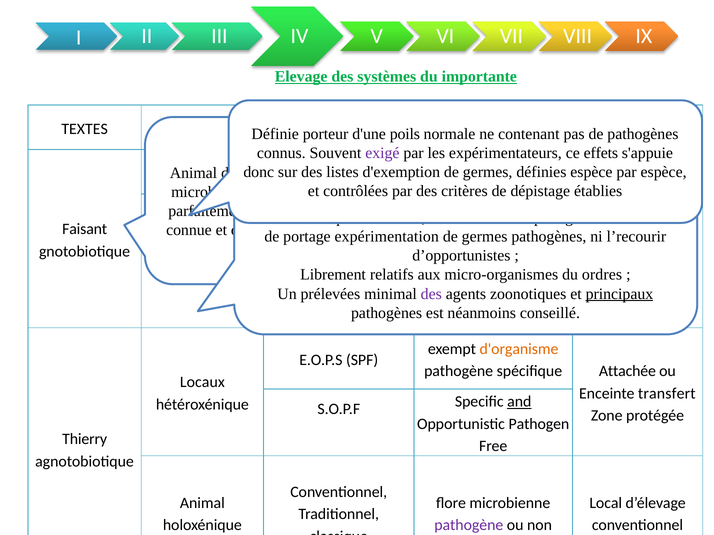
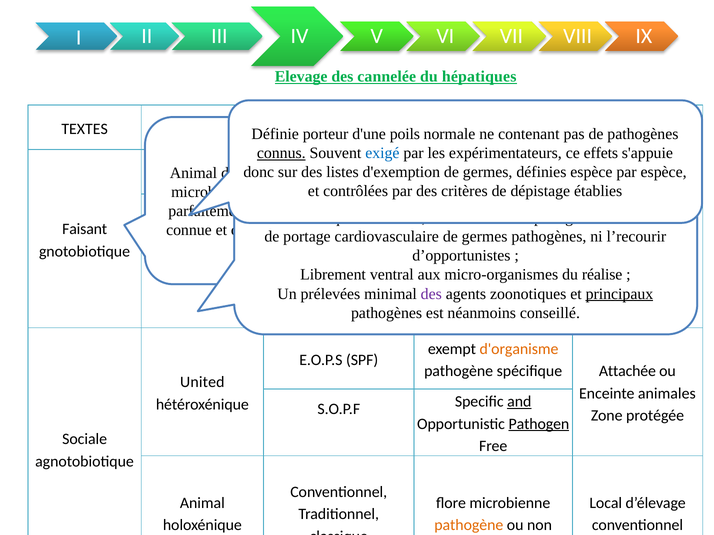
systèmes: systèmes -> cannelée
importante: importante -> hépatiques
connus underline: none -> present
exigé colour: purple -> blue
expérimentation: expérimentation -> cardiovasculaire
relatifs: relatifs -> ventral
ordres: ordres -> réalise
Locaux: Locaux -> United
transfert: transfert -> animales
Pathogen underline: none -> present
Thierry: Thierry -> Sociale
pathogène at (469, 526) colour: purple -> orange
